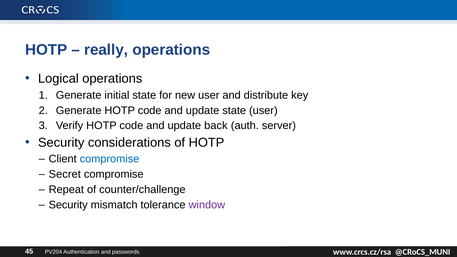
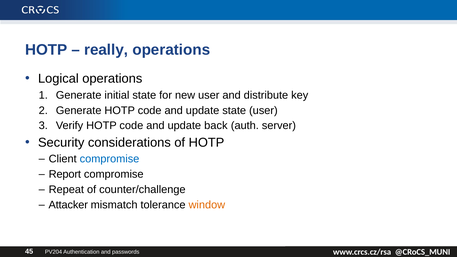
Secret: Secret -> Report
Security at (68, 205): Security -> Attacker
window colour: purple -> orange
